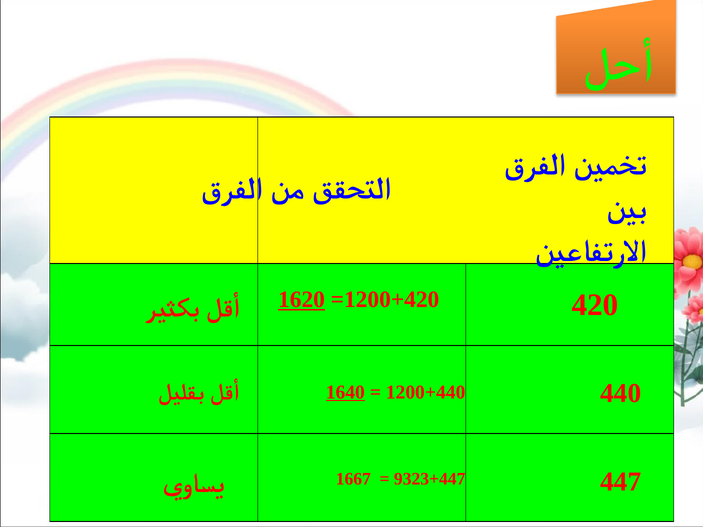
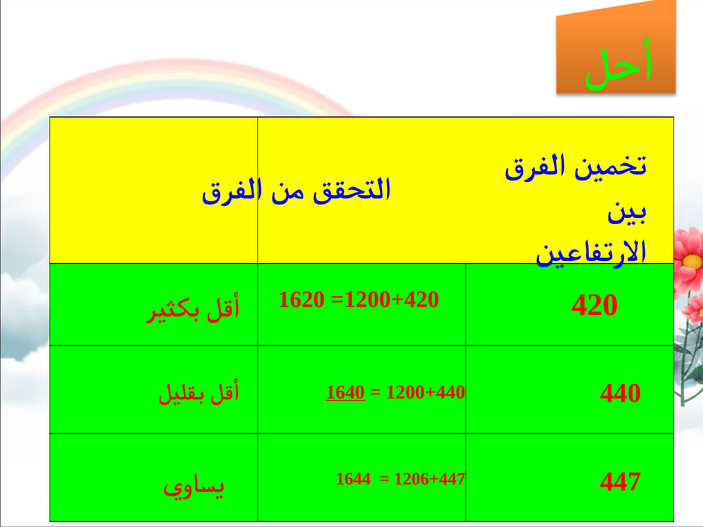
1620 underline: present -> none
1667: 1667 -> 1644
9323+447: 9323+447 -> 1206+447
